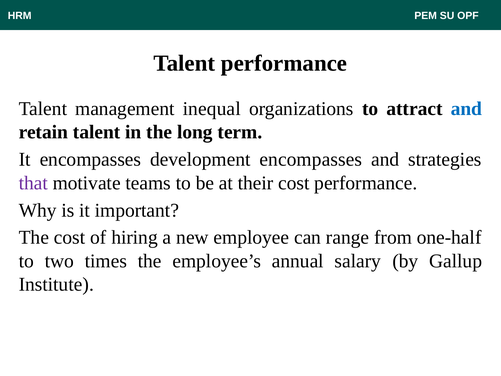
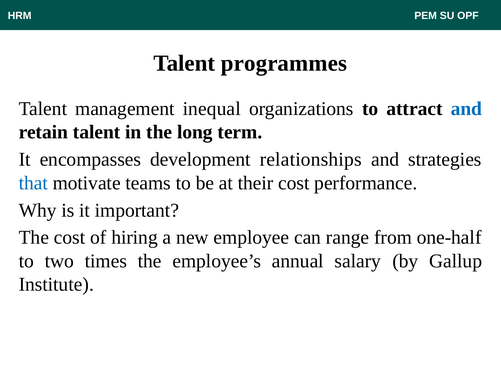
Talent performance: performance -> programmes
development encompasses: encompasses -> relationships
that colour: purple -> blue
